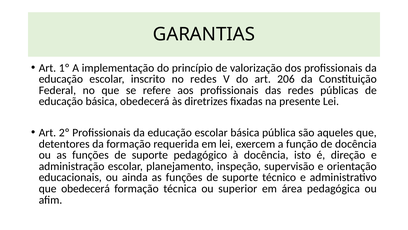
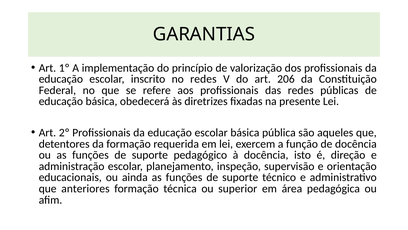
que obedecerá: obedecerá -> anteriores
